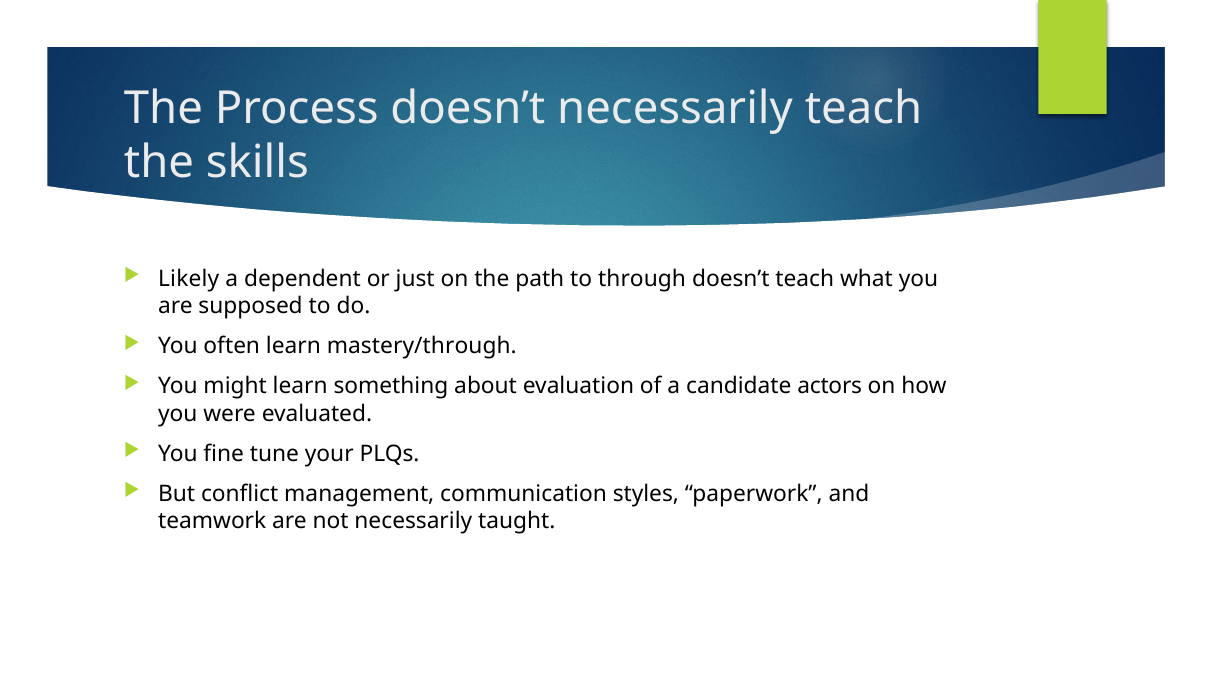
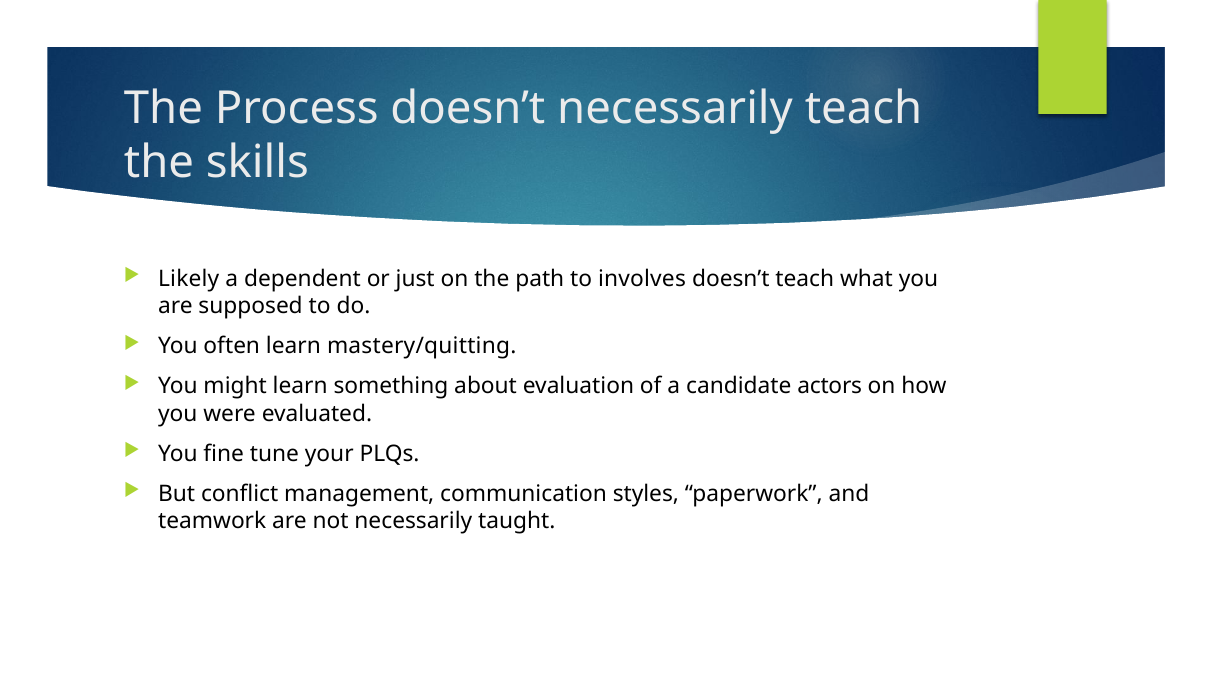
through: through -> involves
mastery/through: mastery/through -> mastery/quitting
